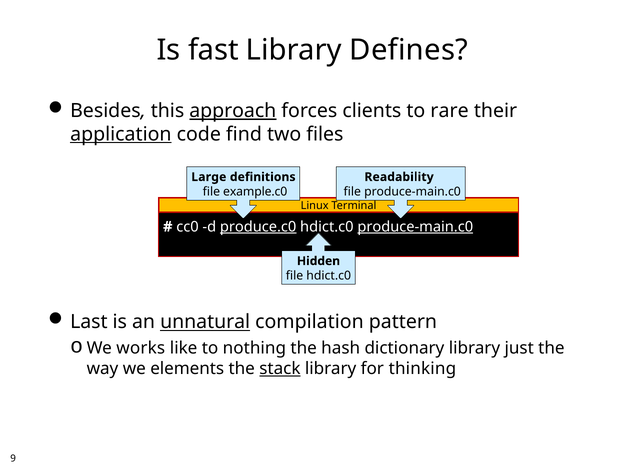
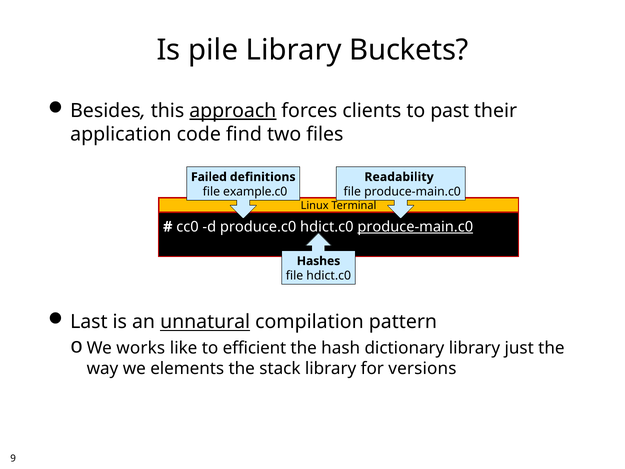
fast: fast -> pile
Defines: Defines -> Buckets
rare: rare -> past
application underline: present -> none
Large: Large -> Failed
produce.c0 underline: present -> none
Hidden: Hidden -> Hashes
nothing: nothing -> efficient
stack underline: present -> none
thinking: thinking -> versions
